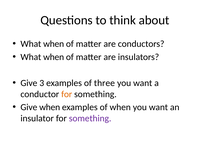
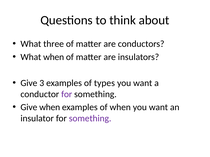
when at (54, 44): when -> three
three: three -> types
for at (67, 94) colour: orange -> purple
